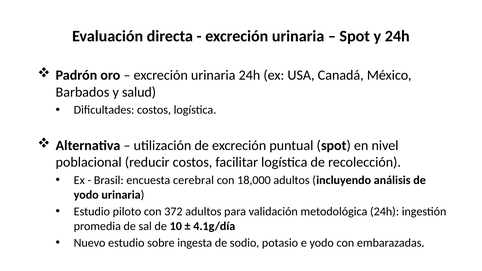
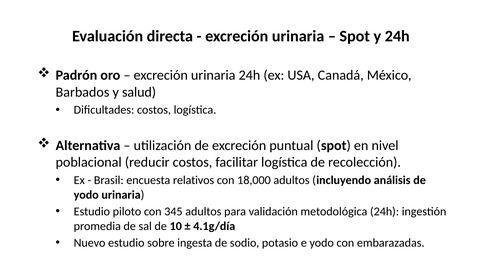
cerebral: cerebral -> relativos
372: 372 -> 345
